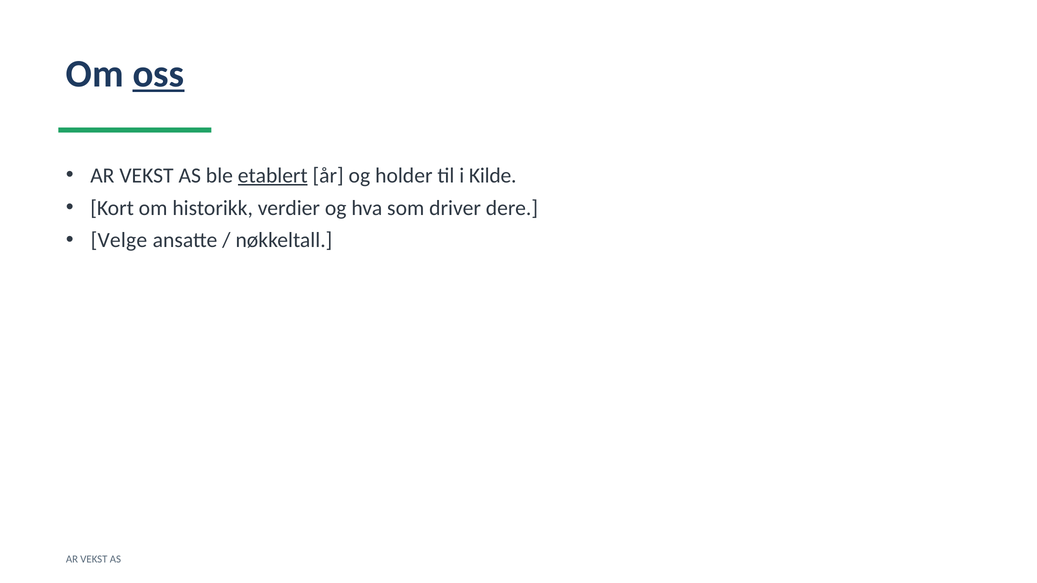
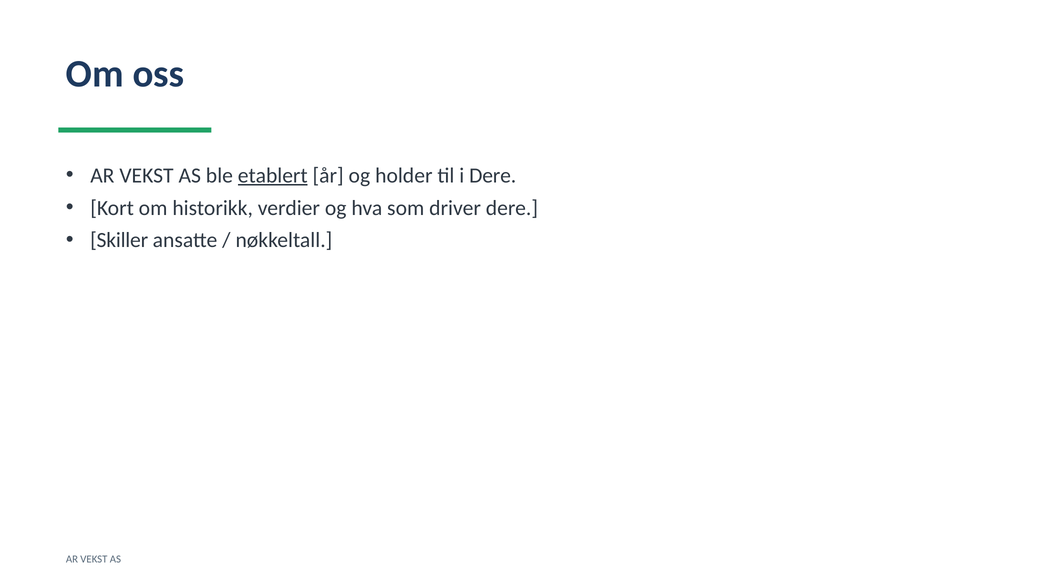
oss underline: present -> none
i Kilde: Kilde -> Dere
Velge: Velge -> Skiller
